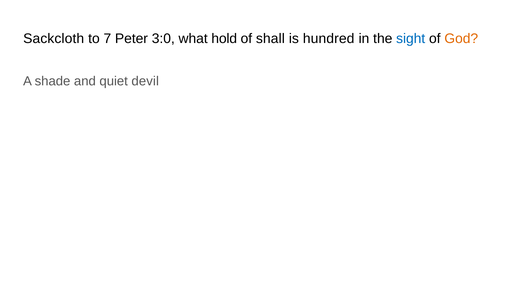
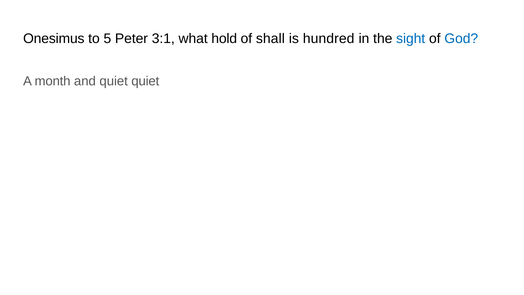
Sackcloth: Sackcloth -> Onesimus
7: 7 -> 5
3:0: 3:0 -> 3:1
God colour: orange -> blue
shade: shade -> month
quiet devil: devil -> quiet
